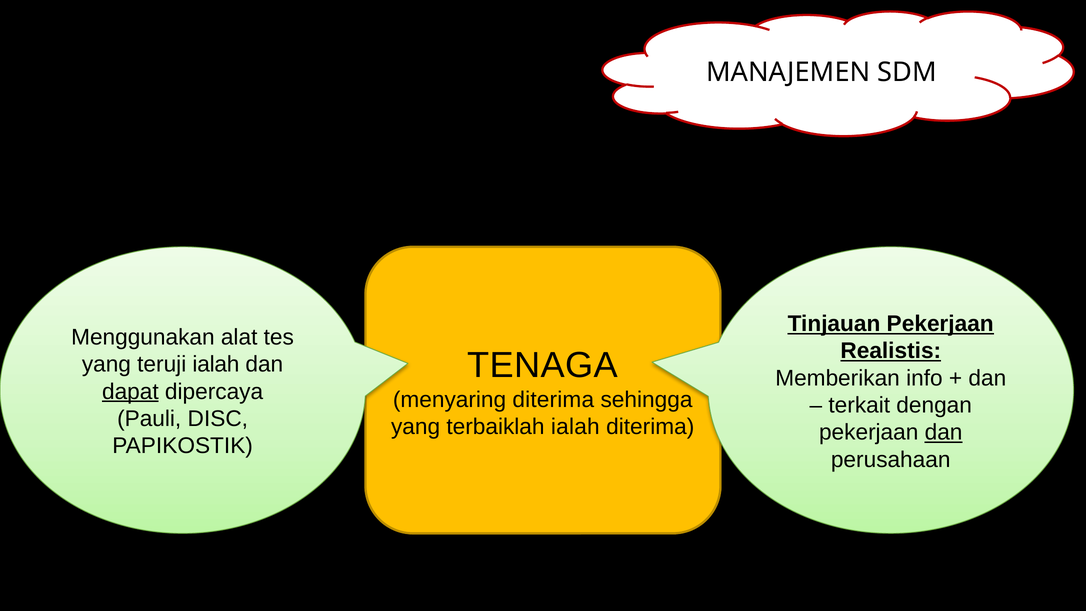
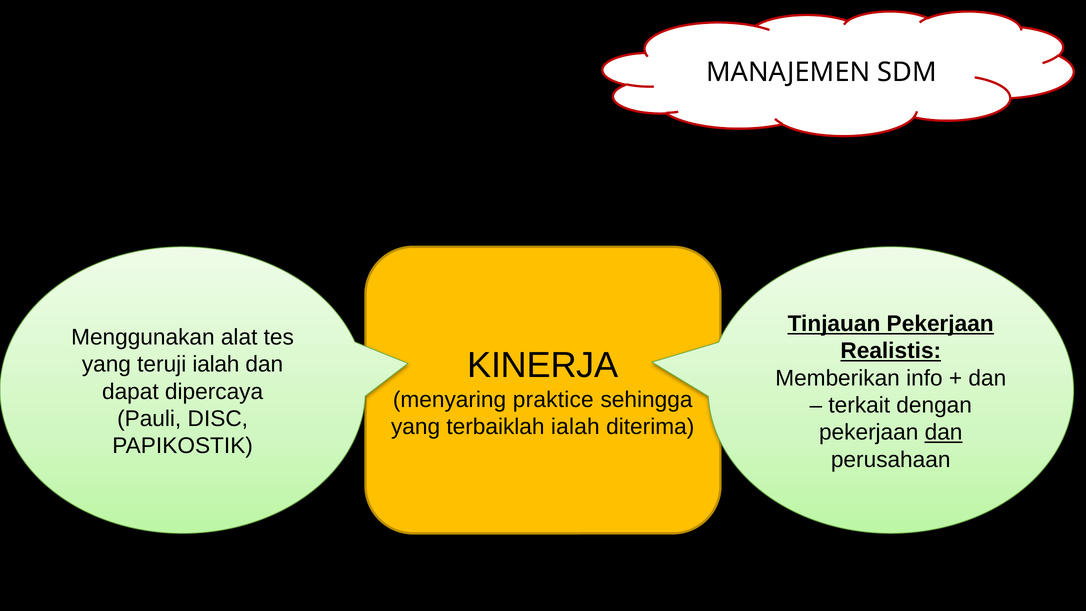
TENAGA: TENAGA -> KINERJA
dapat underline: present -> none
diterima at (553, 400): diterima -> praktice
